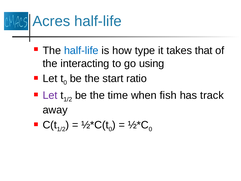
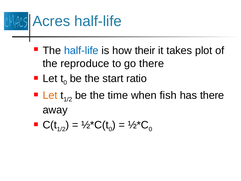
type: type -> their
that: that -> plot
interacting: interacting -> reproduce
go using: using -> there
Let at (50, 95) colour: purple -> orange
has track: track -> there
